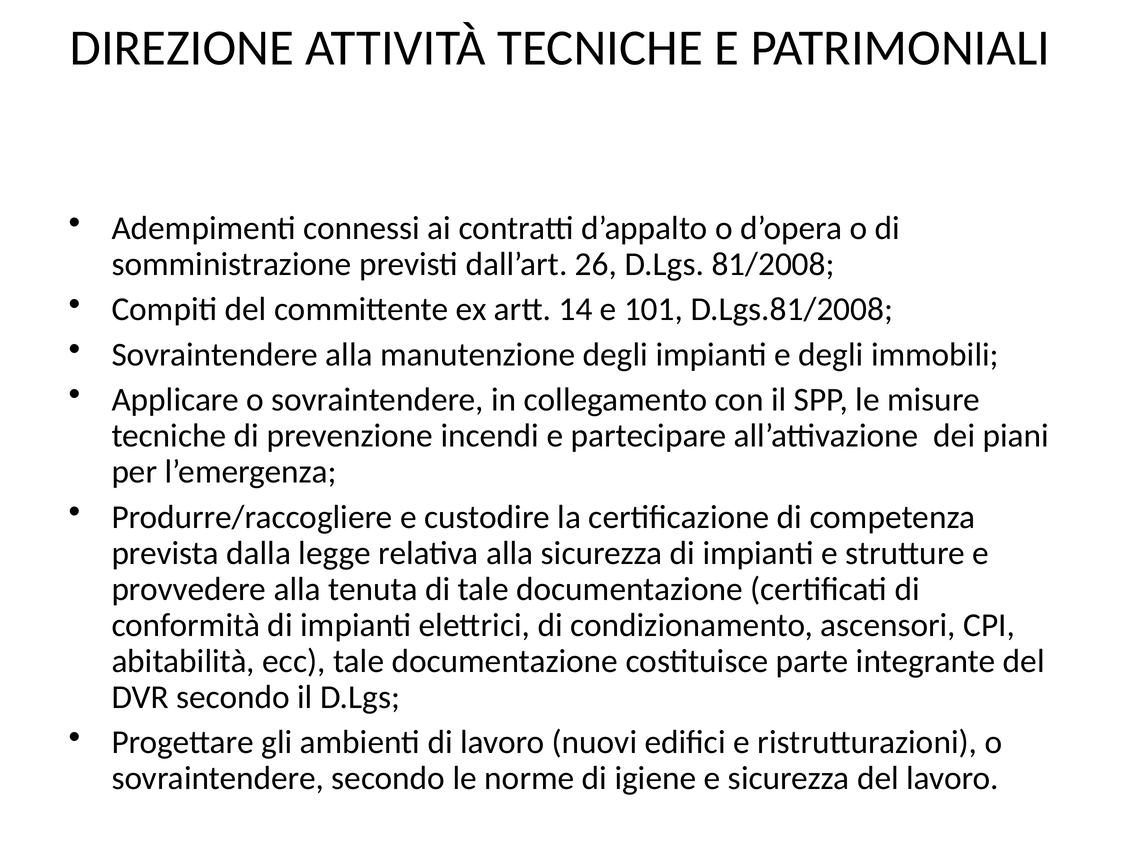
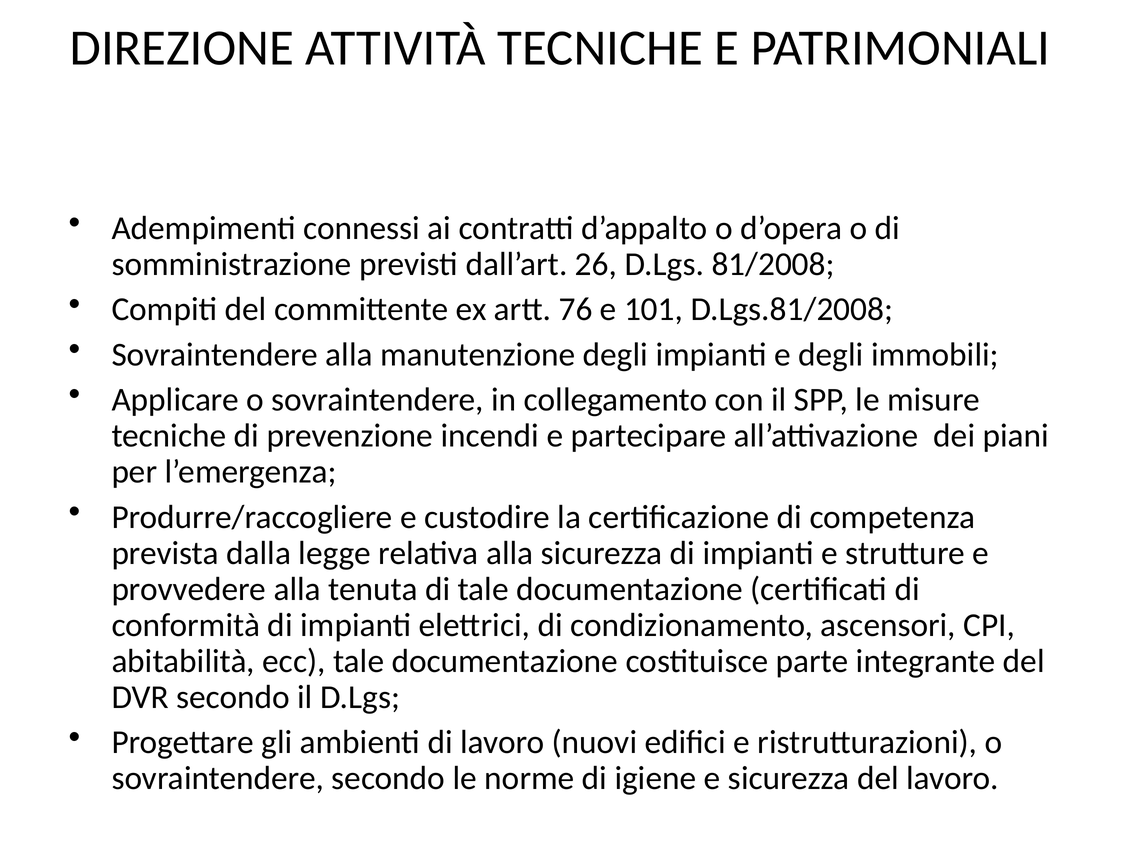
14: 14 -> 76
